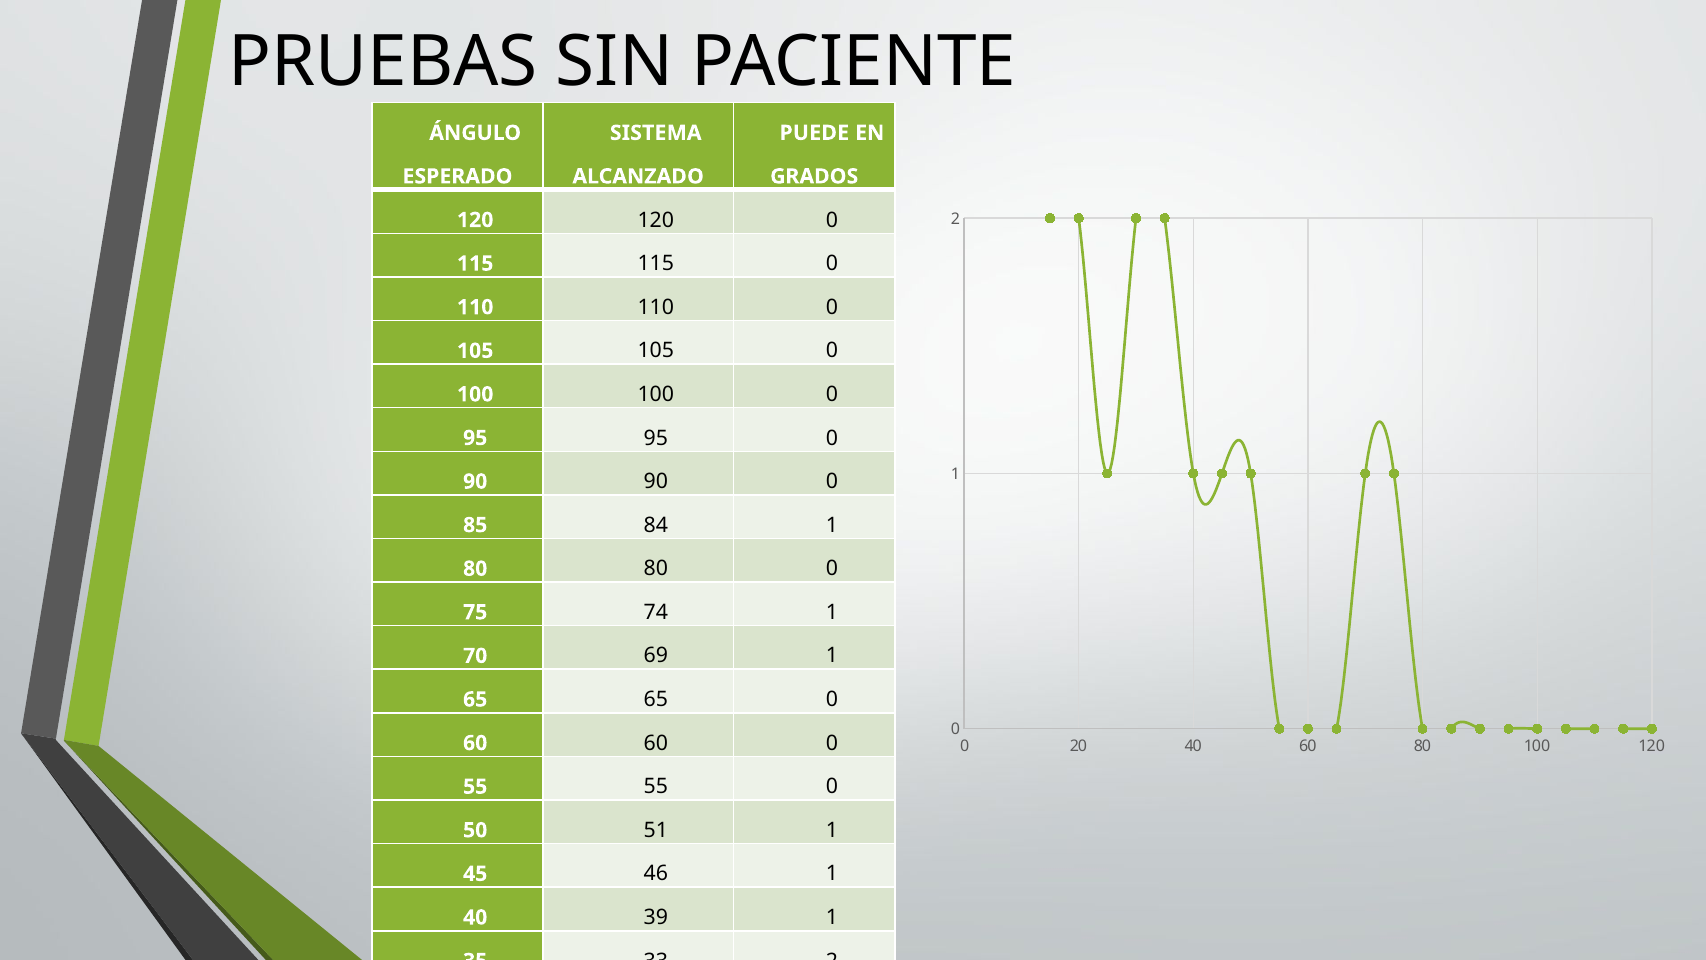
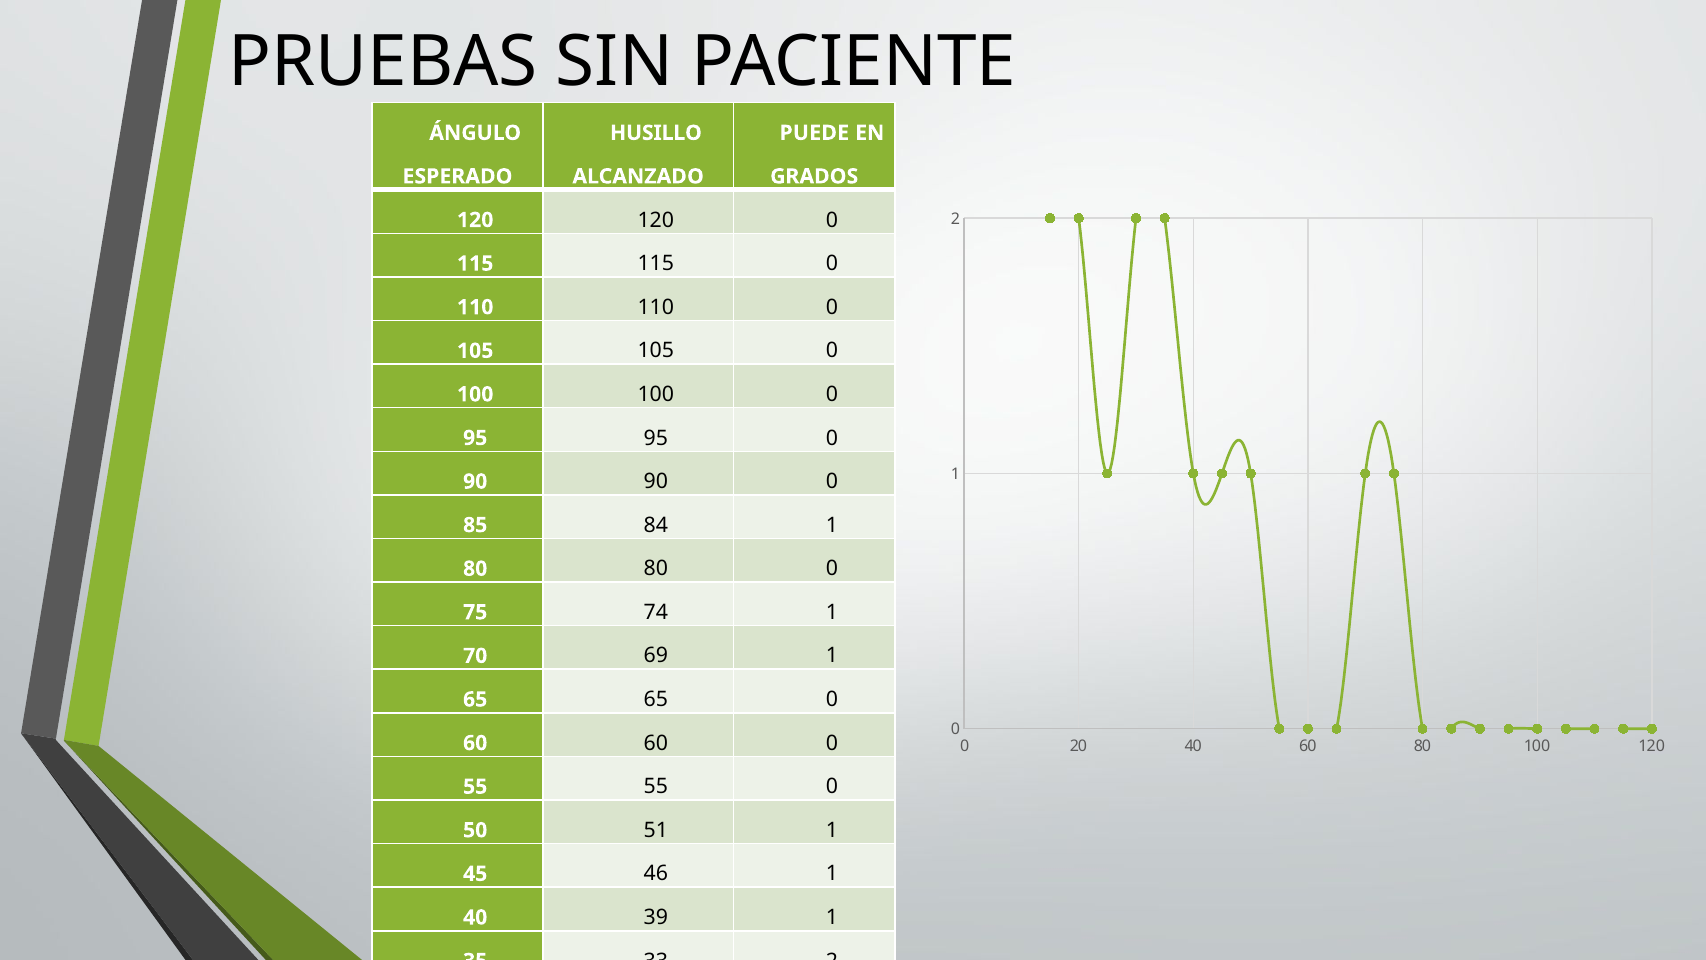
SISTEMA: SISTEMA -> HUSILLO
